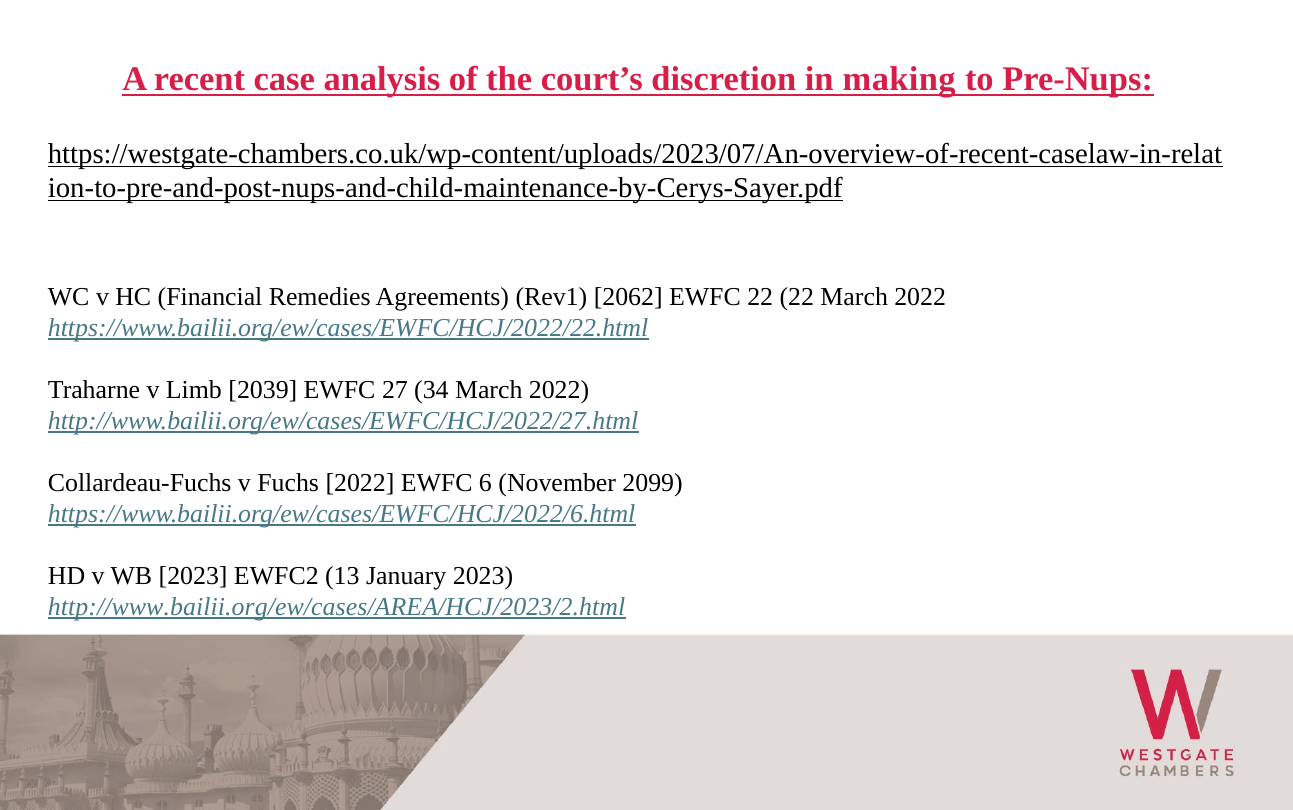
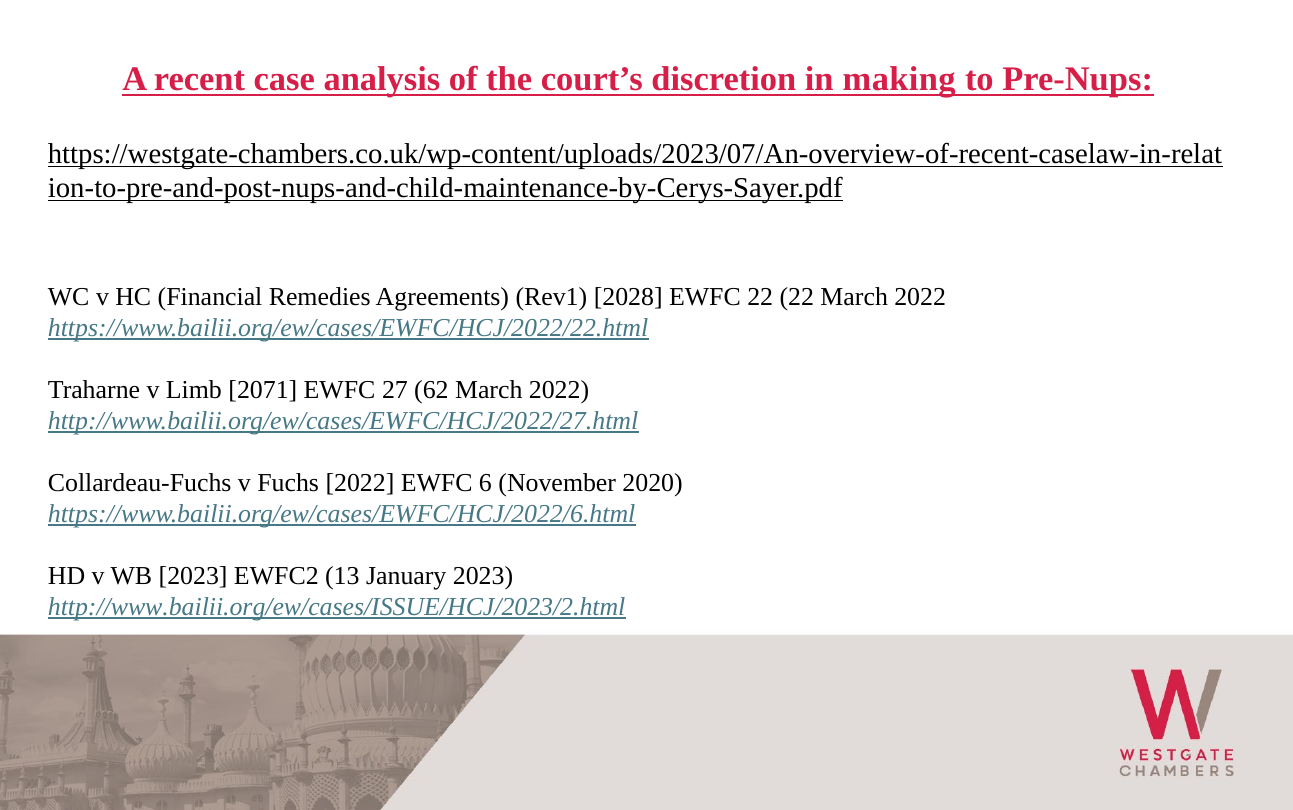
2062: 2062 -> 2028
2039: 2039 -> 2071
34: 34 -> 62
2099: 2099 -> 2020
http://www.bailii.org/ew/cases/AREA/HCJ/2023/2.html: http://www.bailii.org/ew/cases/AREA/HCJ/2023/2.html -> http://www.bailii.org/ew/cases/ISSUE/HCJ/2023/2.html
